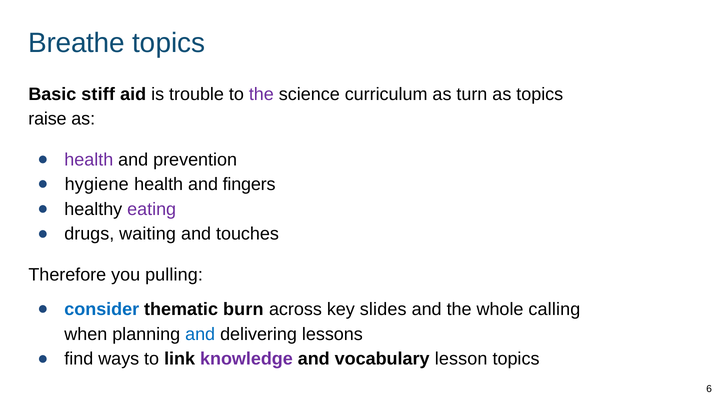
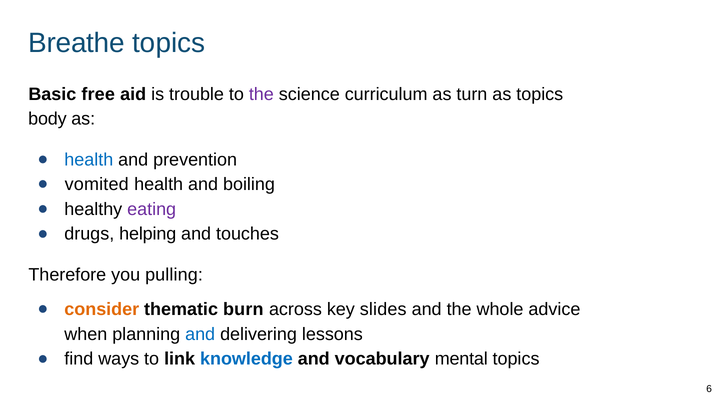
stiff: stiff -> free
raise: raise -> body
health at (89, 160) colour: purple -> blue
hygiene: hygiene -> vomited
fingers: fingers -> boiling
waiting: waiting -> helping
consider colour: blue -> orange
calling: calling -> advice
knowledge colour: purple -> blue
lesson: lesson -> mental
